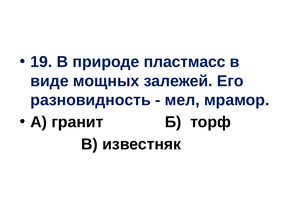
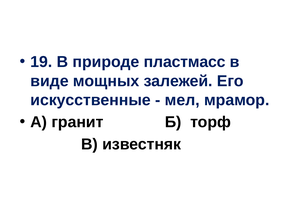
разновидность: разновидность -> искусственные
